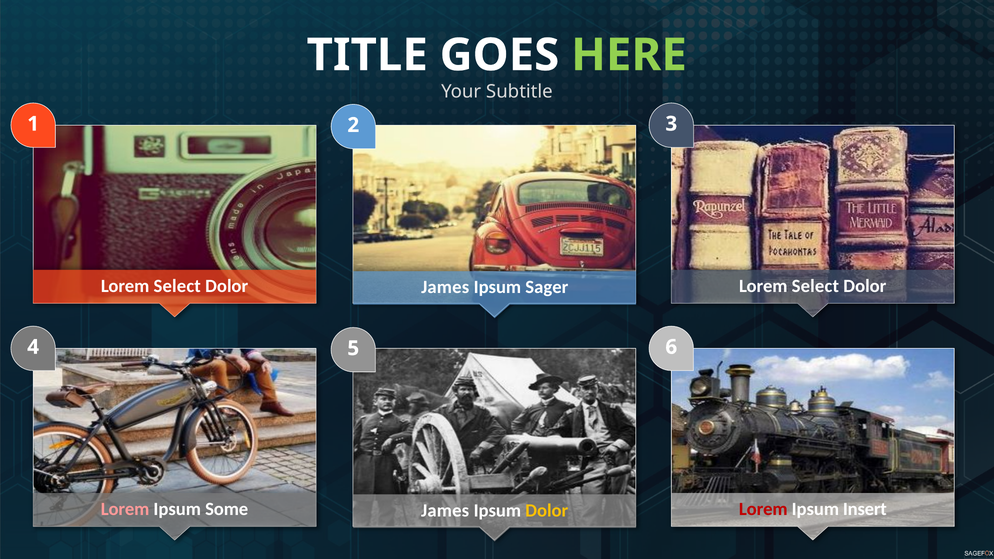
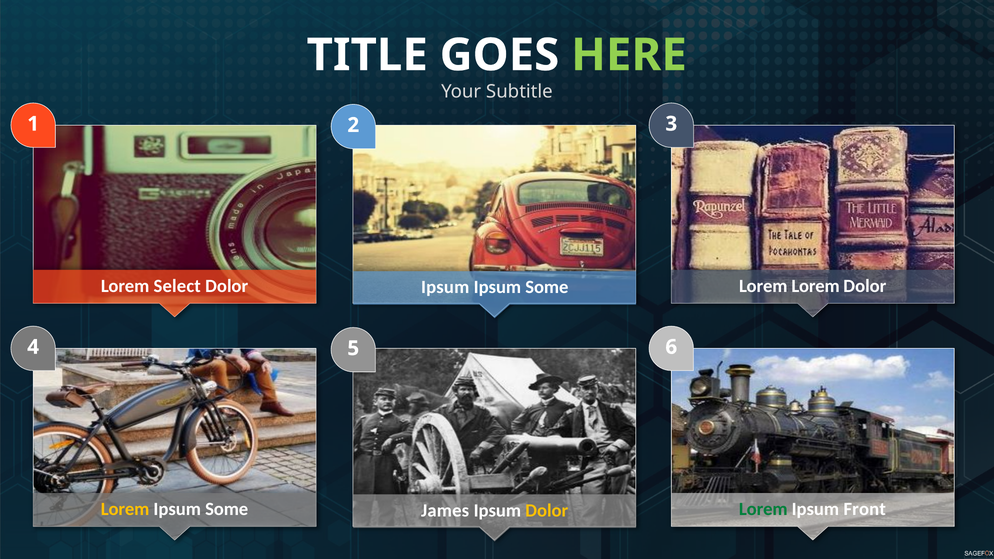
Select at (815, 286): Select -> Lorem
James at (445, 287): James -> Ipsum
Sager at (547, 287): Sager -> Some
Lorem at (125, 509) colour: pink -> yellow
Lorem at (763, 509) colour: red -> green
Insert: Insert -> Front
